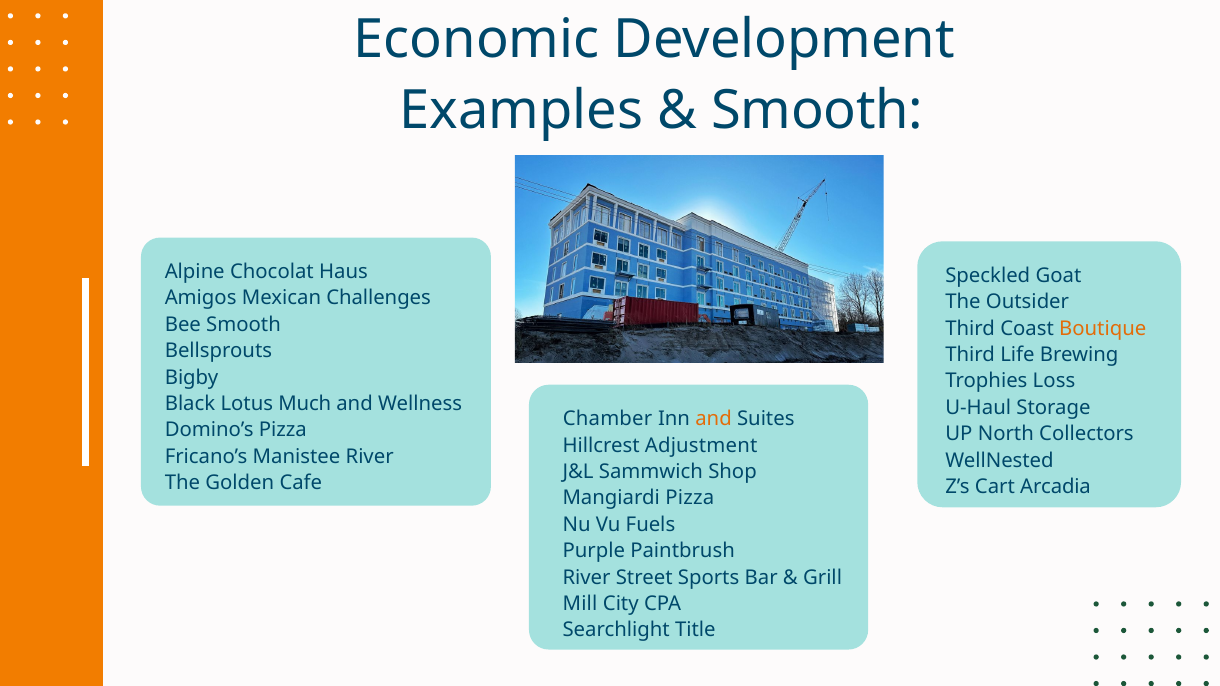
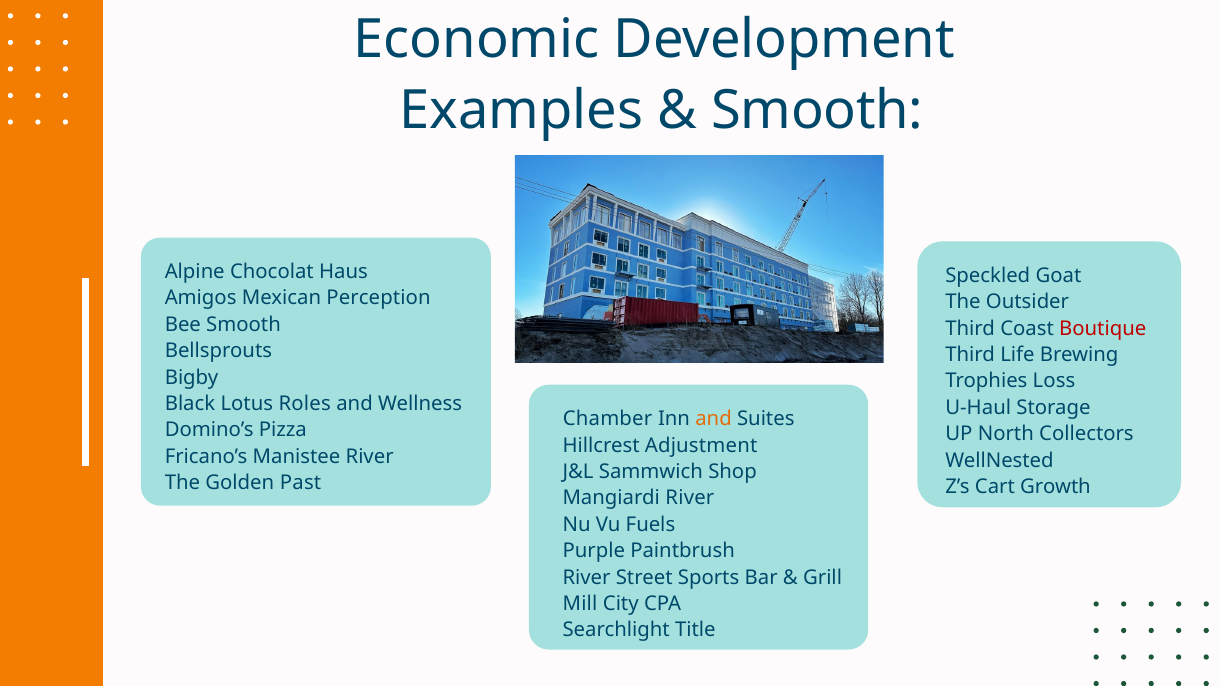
Challenges: Challenges -> Perception
Boutique colour: orange -> red
Much: Much -> Roles
Cafe: Cafe -> Past
Arcadia: Arcadia -> Growth
Mangiardi Pizza: Pizza -> River
